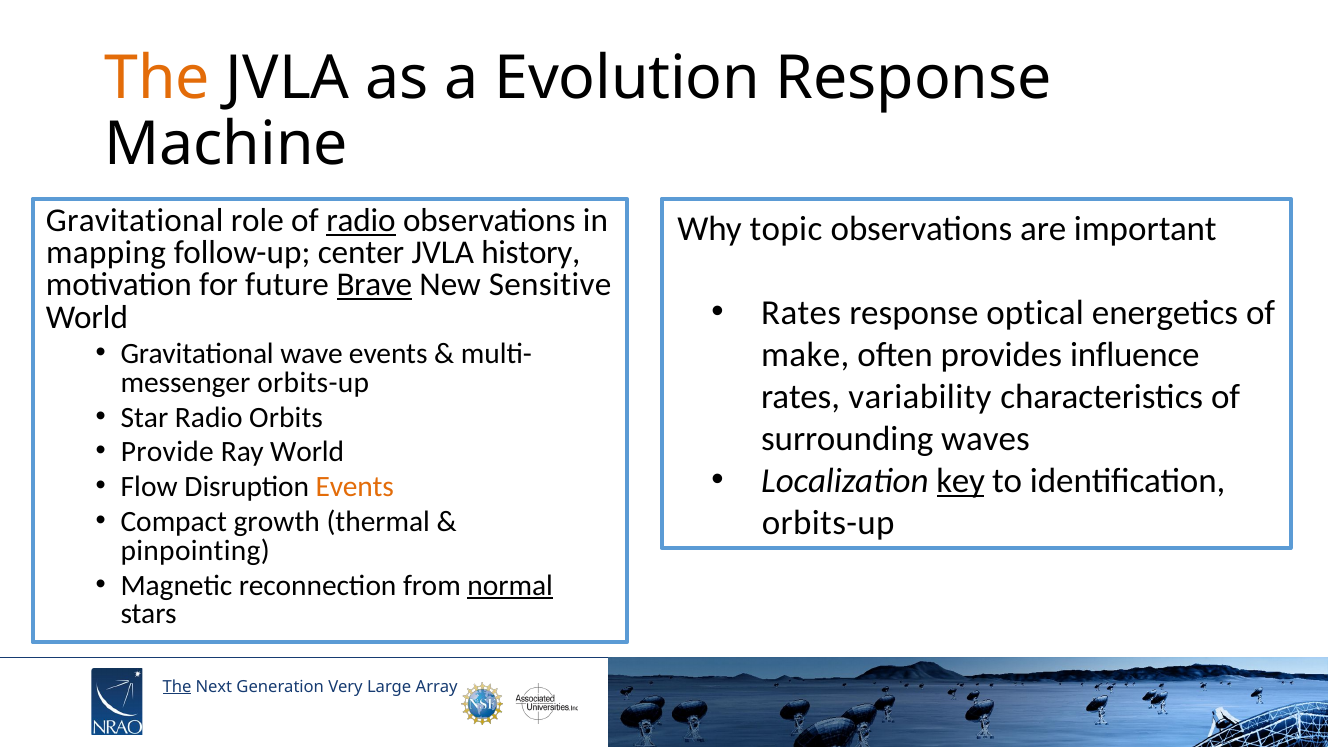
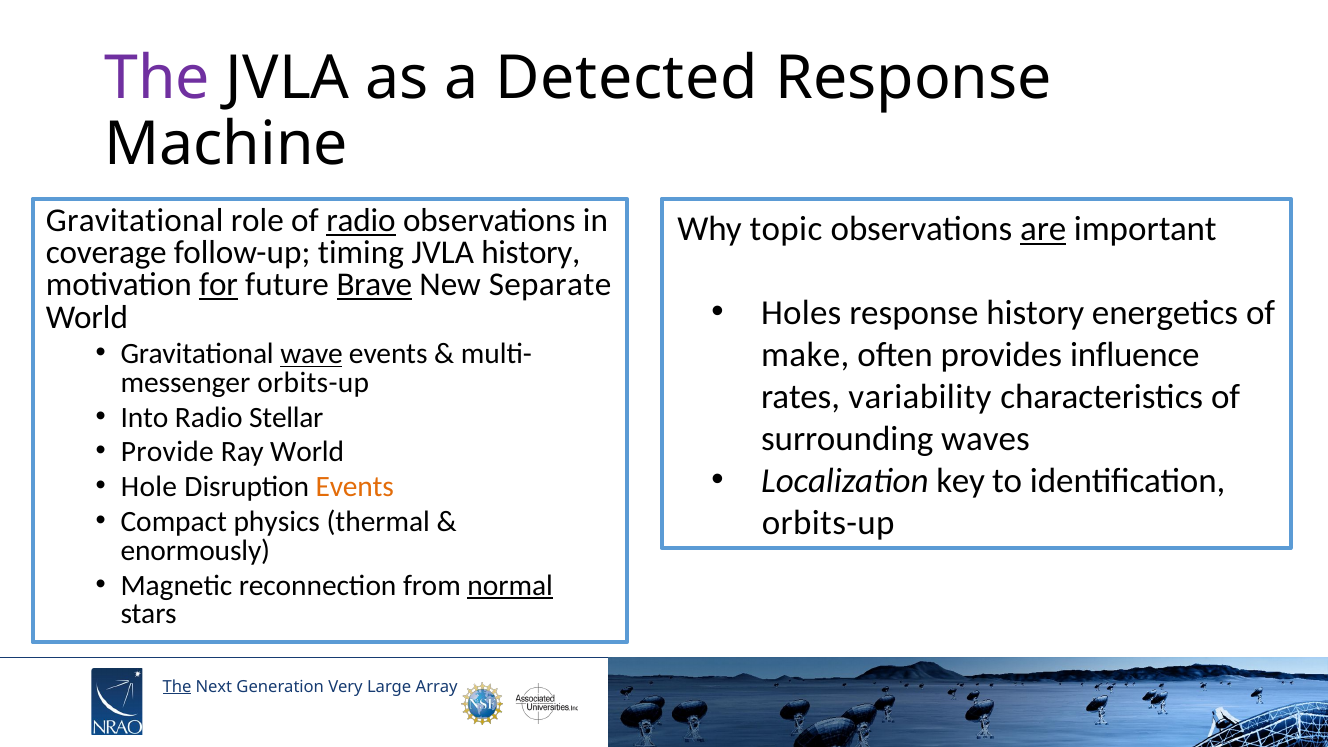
The at (157, 79) colour: orange -> purple
Evolution: Evolution -> Detected
are underline: none -> present
mapping: mapping -> coverage
center: center -> timing
for underline: none -> present
Sensitive: Sensitive -> Separate
Rates at (801, 313): Rates -> Holes
response optical: optical -> history
wave underline: none -> present
Star: Star -> Into
Orbits: Orbits -> Stellar
key underline: present -> none
Flow: Flow -> Hole
growth: growth -> physics
pinpointing: pinpointing -> enormously
